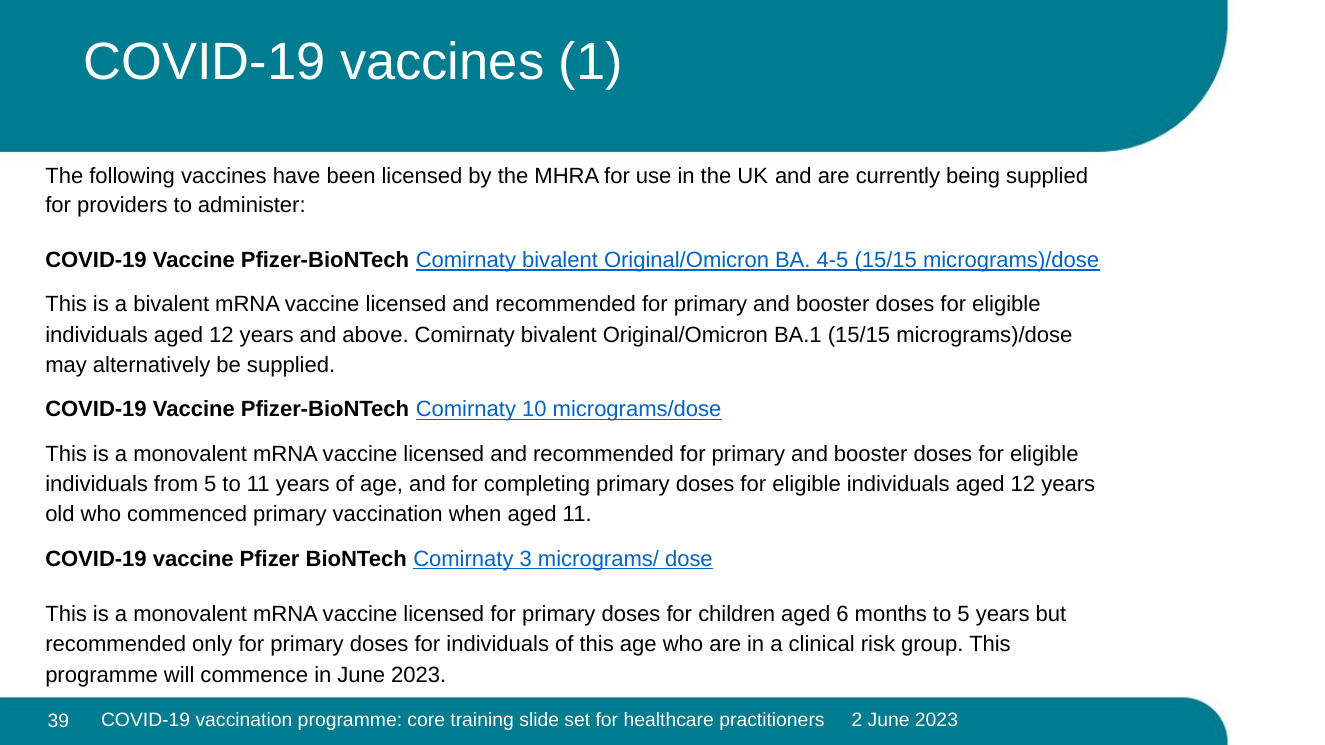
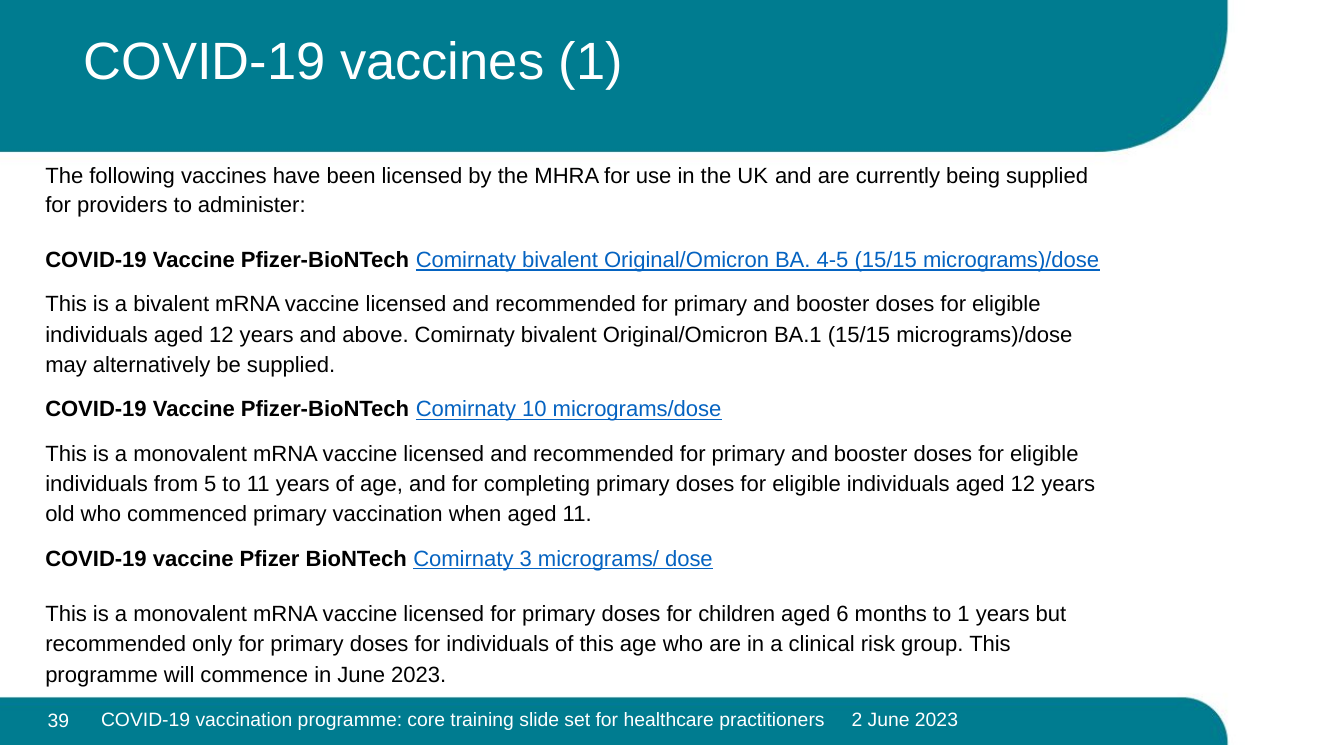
to 5: 5 -> 1
